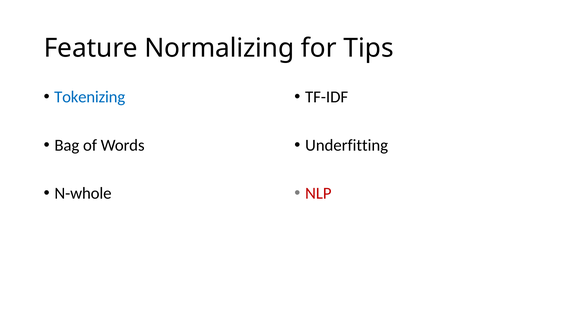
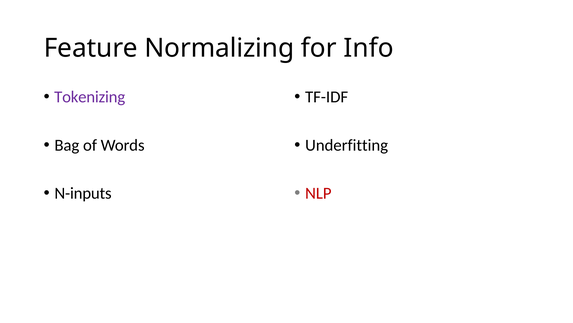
Tips: Tips -> Info
Tokenizing colour: blue -> purple
N-whole: N-whole -> N-inputs
